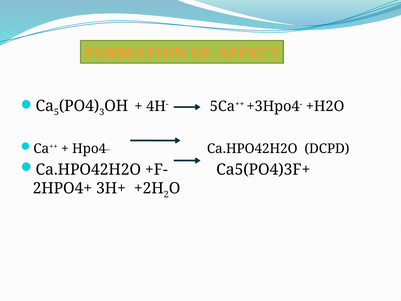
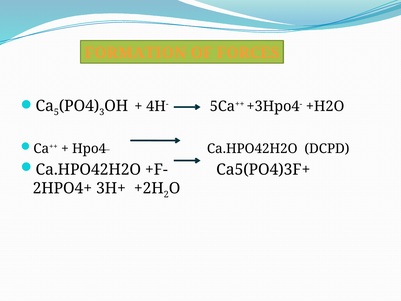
AFFECT: AFFECT -> FORCES
